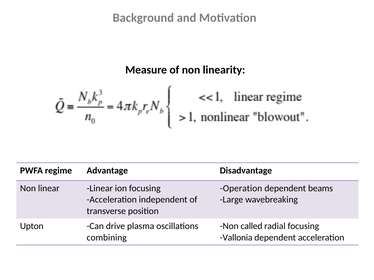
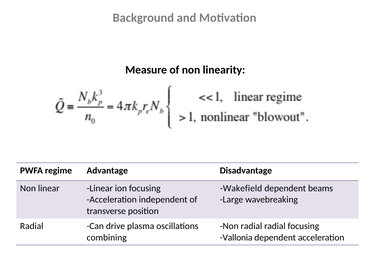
Operation: Operation -> Wakefield
Upton at (32, 227): Upton -> Radial
Non called: called -> radial
